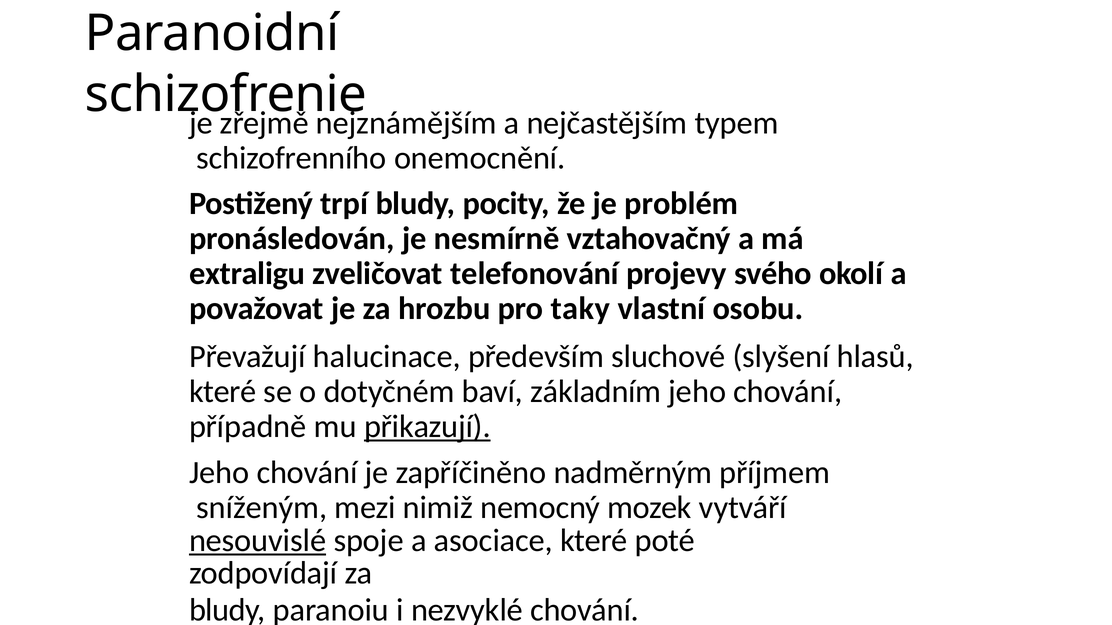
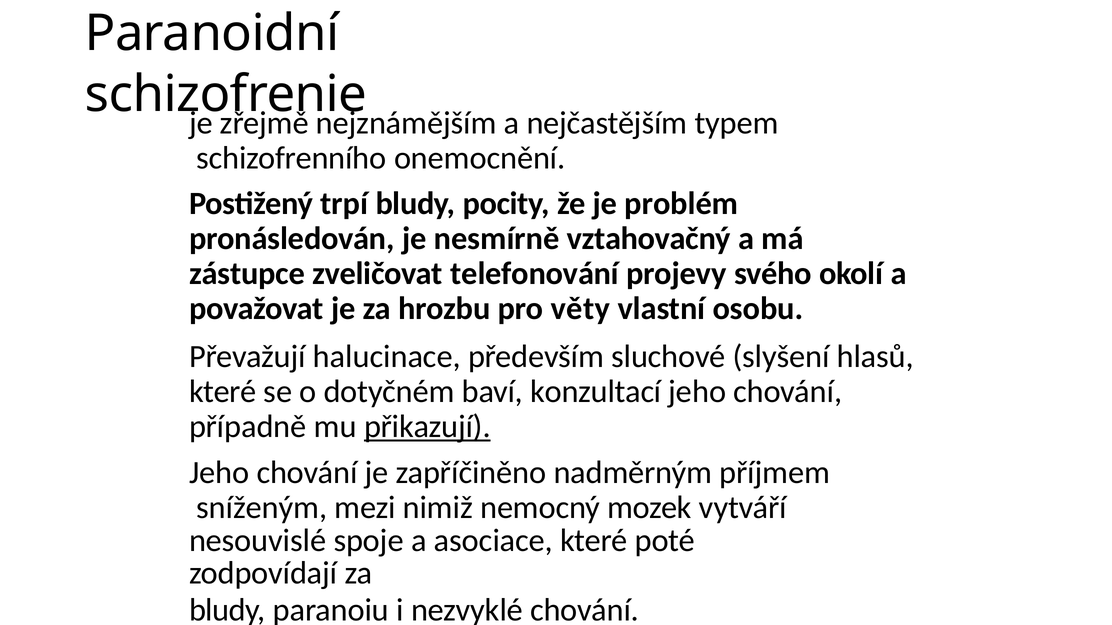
extraligu: extraligu -> zástupce
taky: taky -> věty
základním: základním -> konzultací
nesouvislé underline: present -> none
